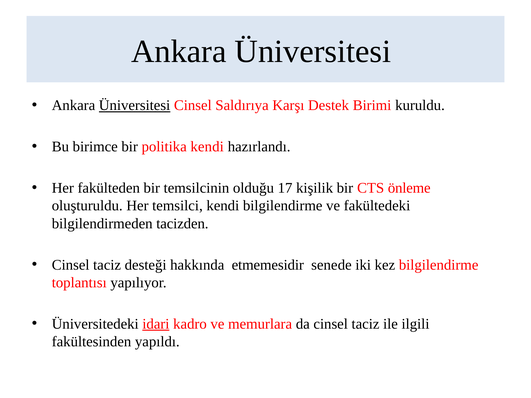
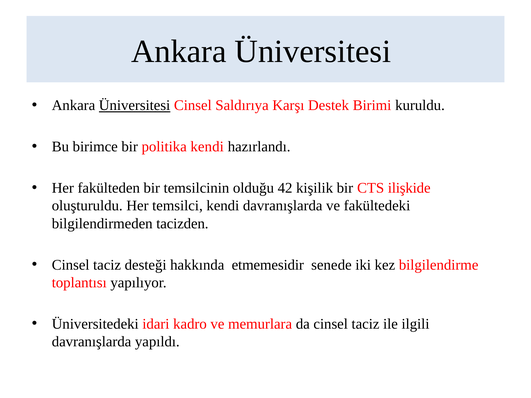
17: 17 -> 42
önleme: önleme -> ilişkide
kendi bilgilendirme: bilgilendirme -> davranışlarda
idari underline: present -> none
fakültesinden at (92, 342): fakültesinden -> davranışlarda
